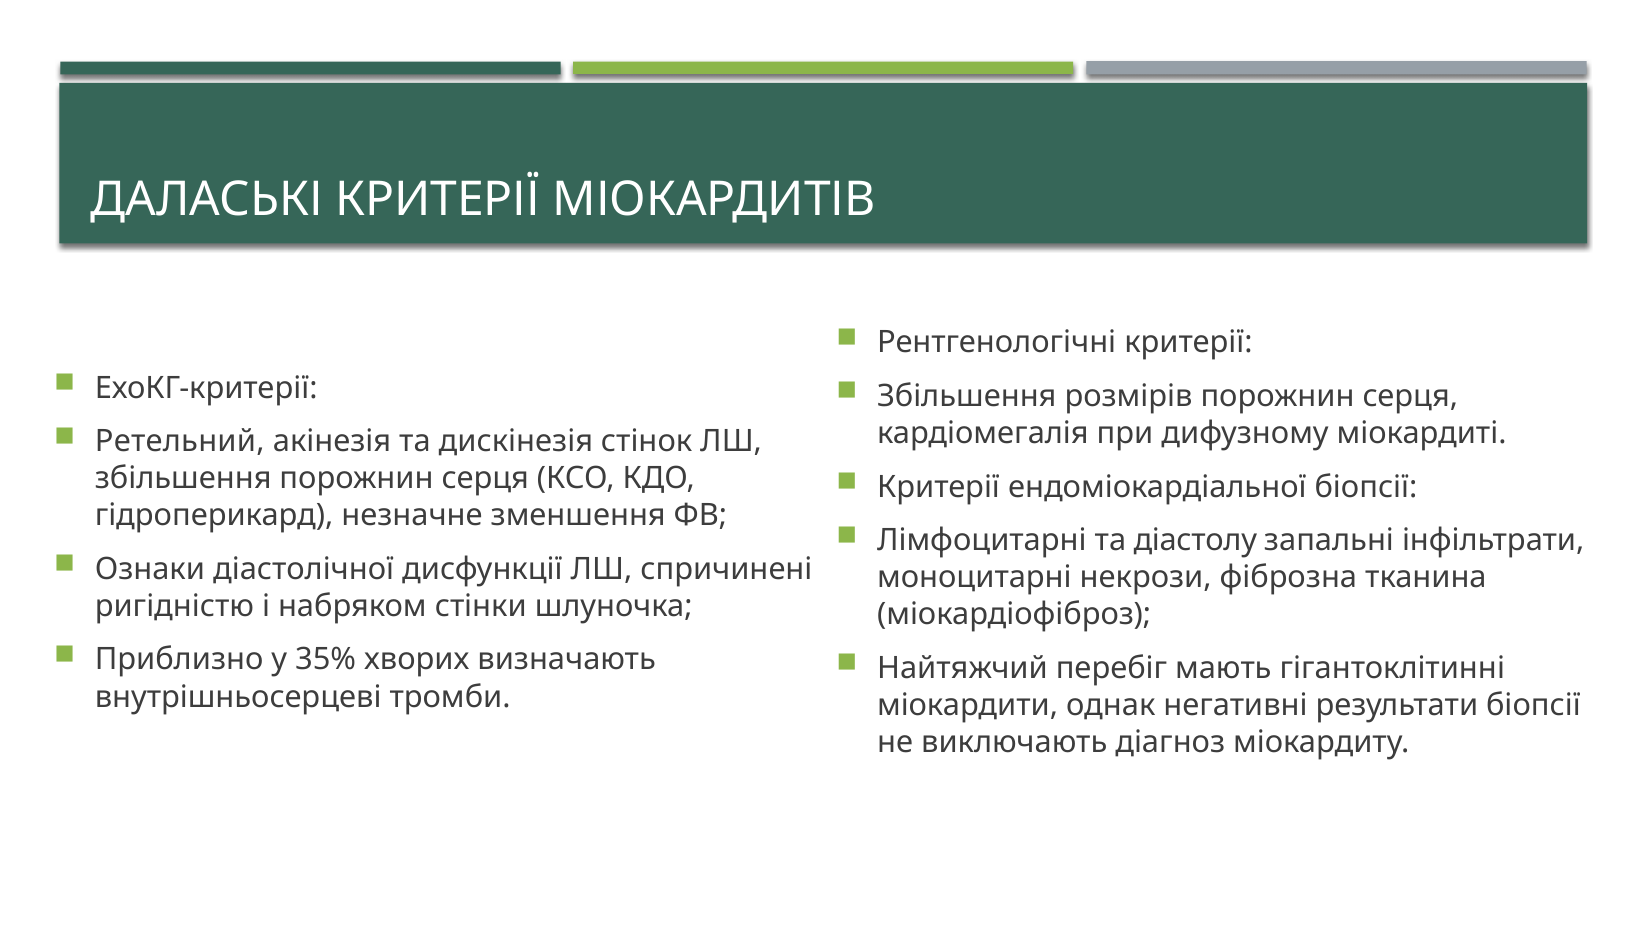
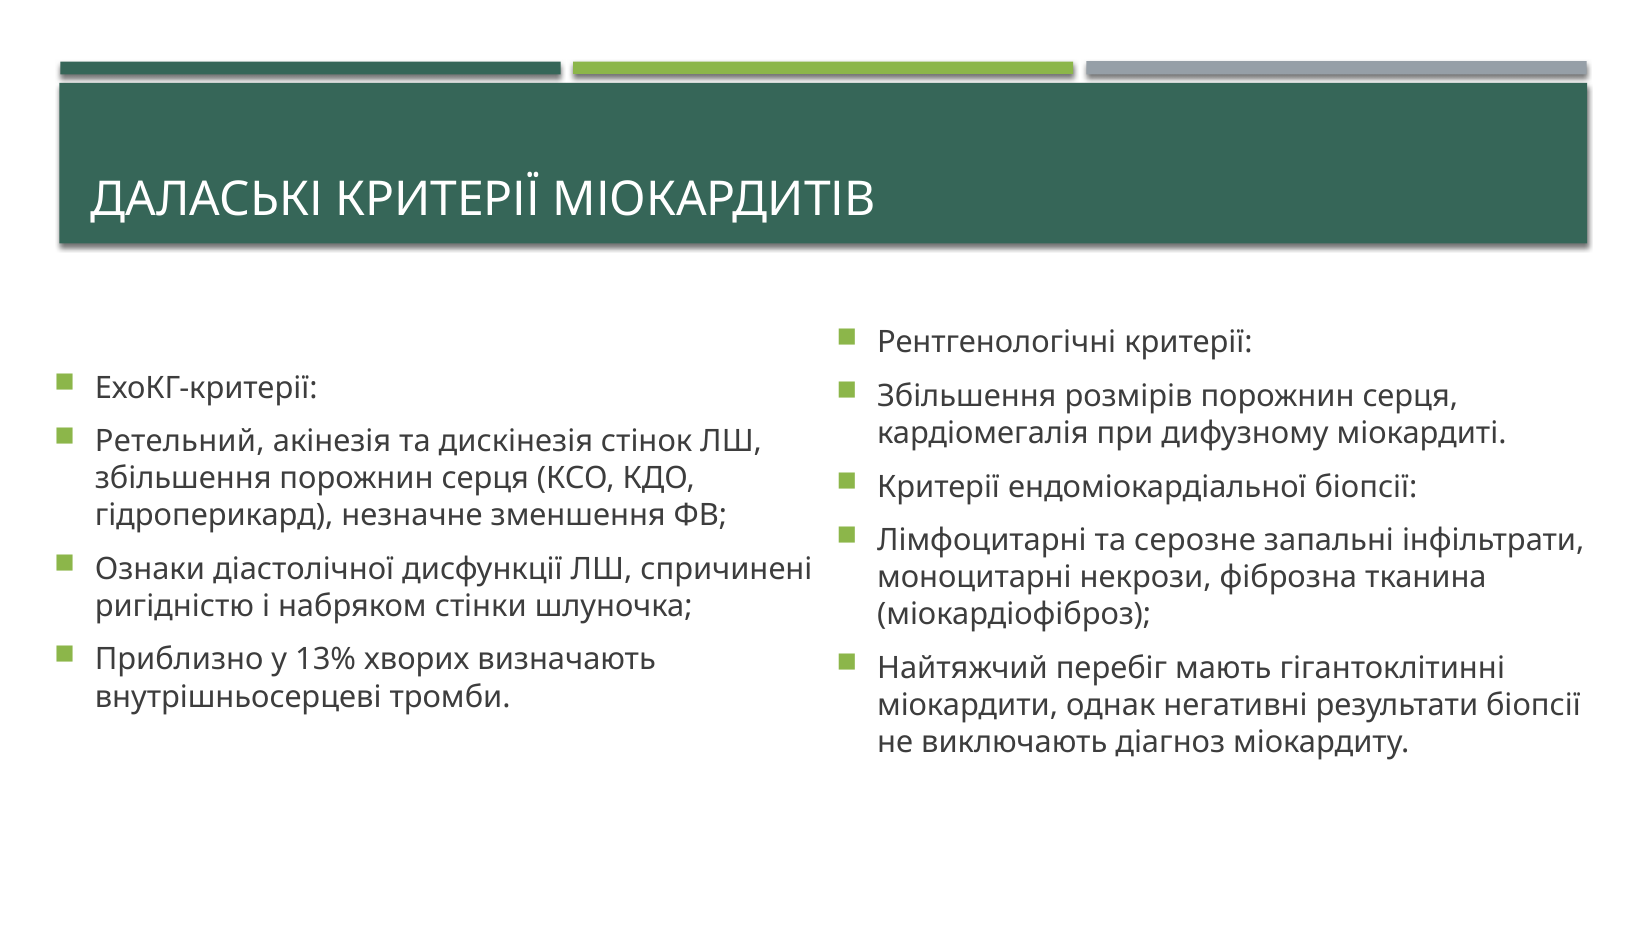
діастолу: діастолу -> серозне
35%: 35% -> 13%
